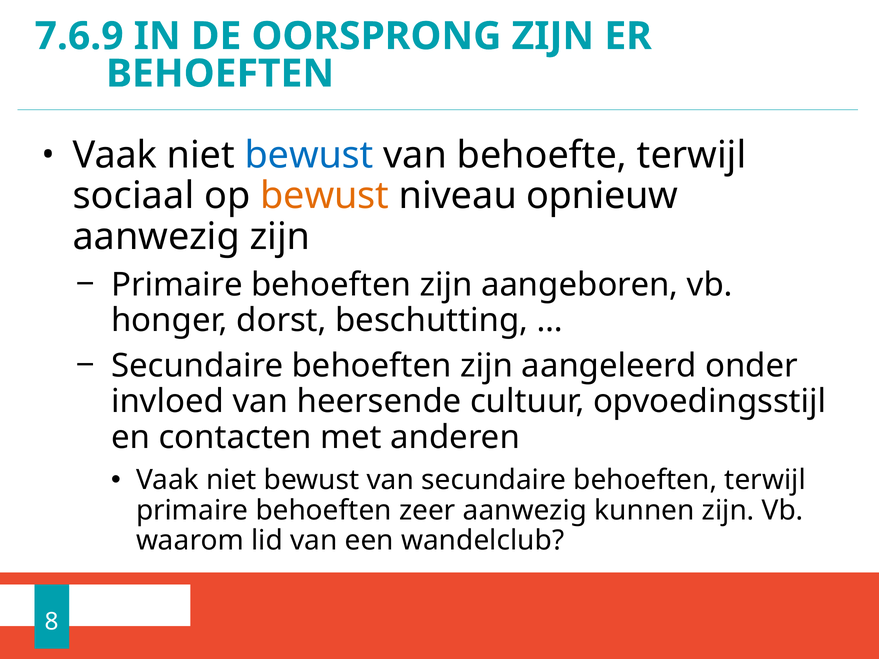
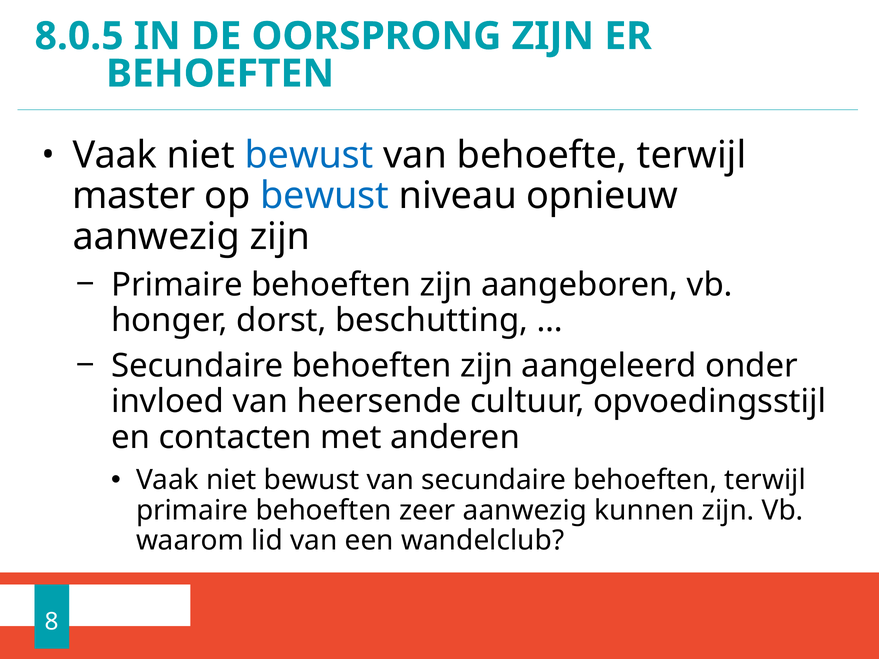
7.6.9: 7.6.9 -> 8.0.5
sociaal: sociaal -> master
bewust at (325, 196) colour: orange -> blue
